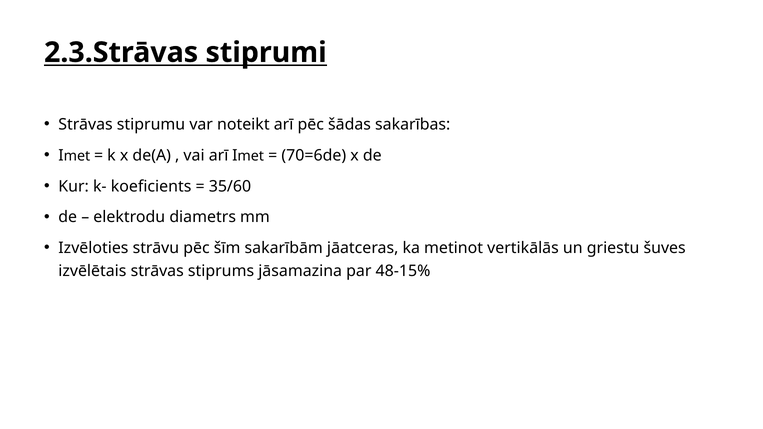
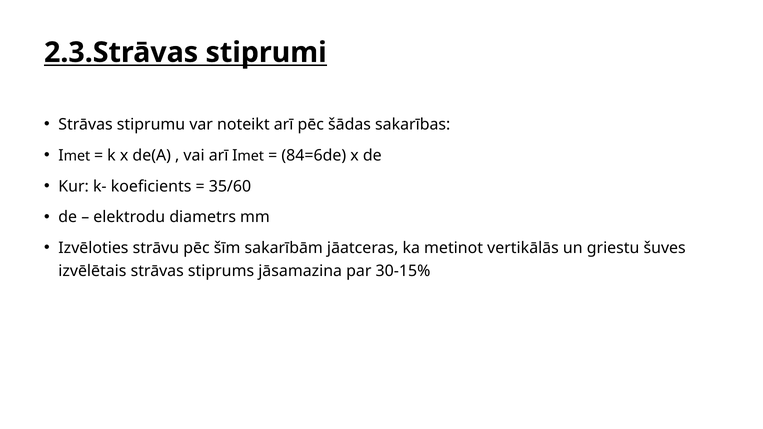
70=6de: 70=6de -> 84=6de
48-15%: 48-15% -> 30-15%
